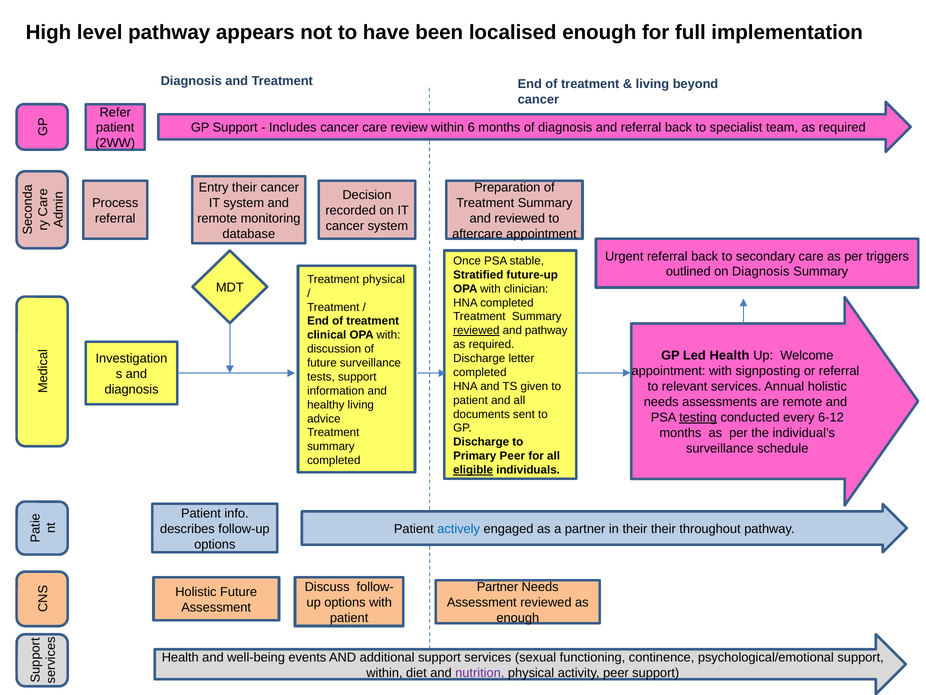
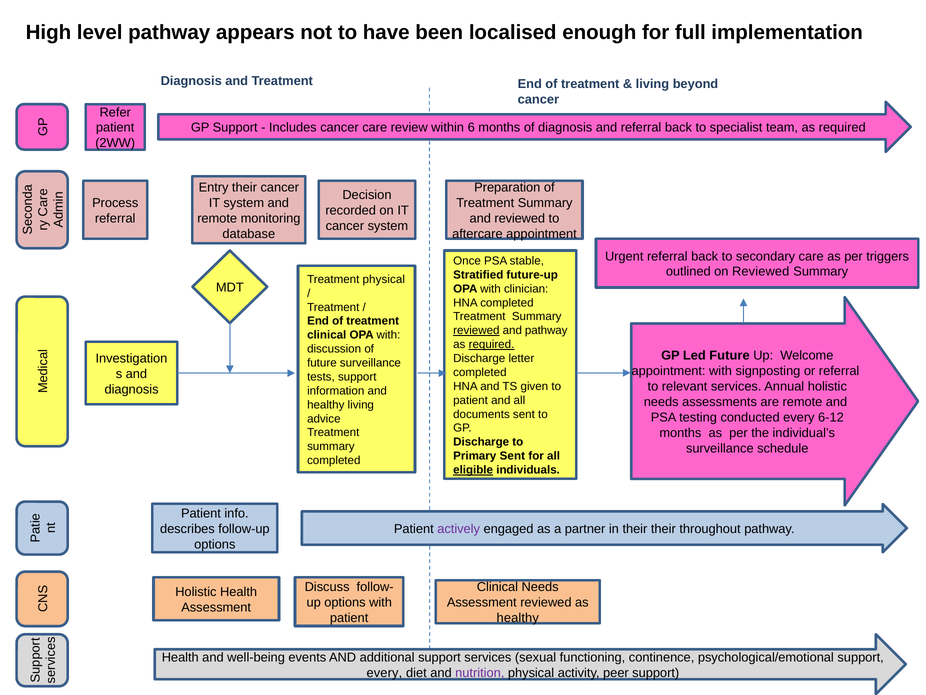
on Diagnosis: Diagnosis -> Reviewed
required at (491, 344) underline: none -> present
Led Health: Health -> Future
testing underline: present -> none
Primary Peer: Peer -> Sent
actively colour: blue -> purple
Partner at (497, 587): Partner -> Clinical
Holistic Future: Future -> Health
enough at (518, 618): enough -> healthy
within at (384, 672): within -> every
